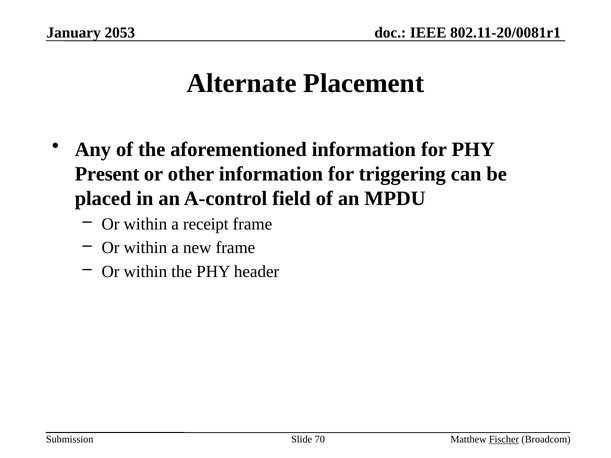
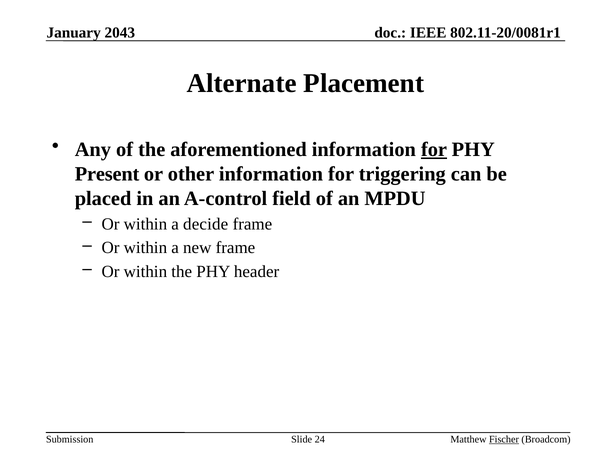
2053: 2053 -> 2043
for at (434, 150) underline: none -> present
receipt: receipt -> decide
70: 70 -> 24
